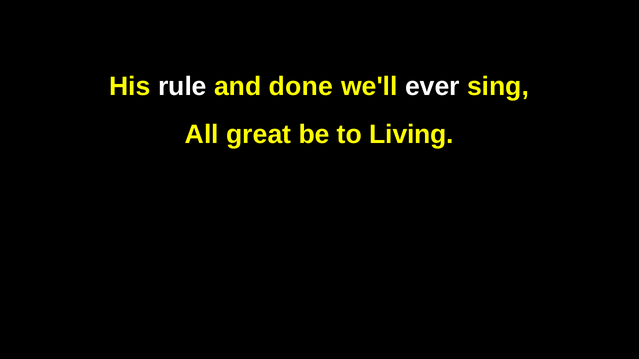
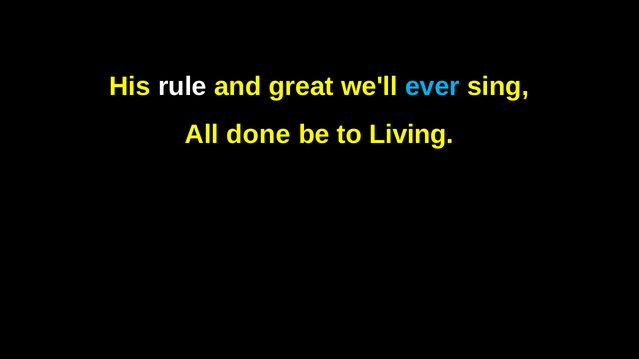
done: done -> great
ever colour: white -> light blue
great: great -> done
